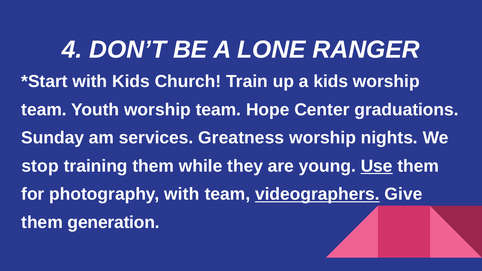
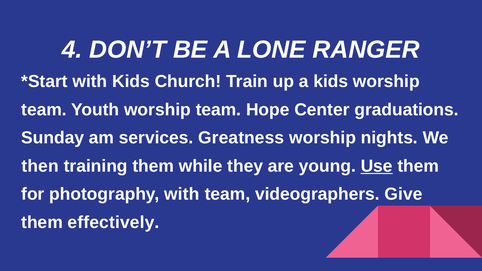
stop: stop -> then
videographers underline: present -> none
generation: generation -> effectively
